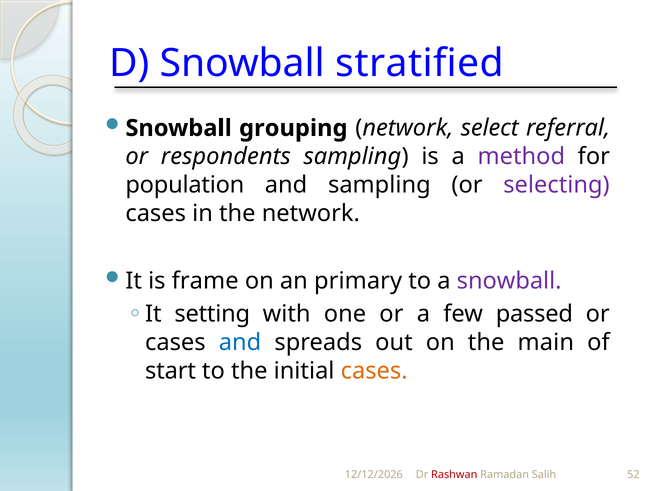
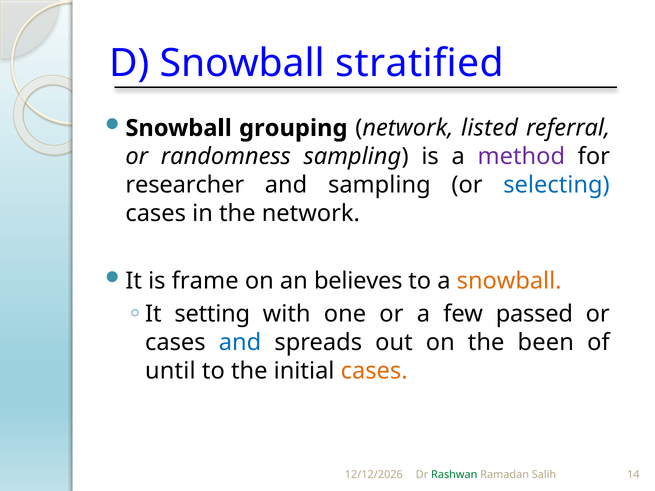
select: select -> listed
respondents: respondents -> randomness
population: population -> researcher
selecting colour: purple -> blue
primary: primary -> believes
snowball at (509, 281) colour: purple -> orange
main: main -> been
start: start -> until
Rashwan colour: red -> green
52: 52 -> 14
